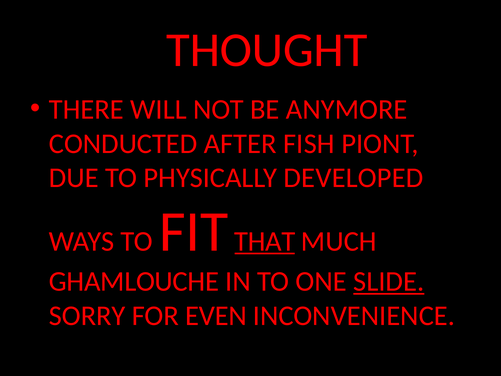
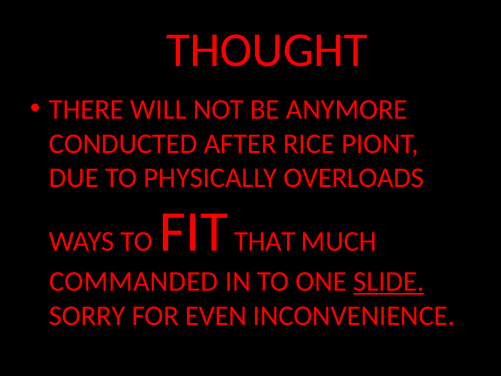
FISH: FISH -> RICE
DEVELOPED: DEVELOPED -> OVERLOADS
THAT underline: present -> none
GHAMLOUCHE: GHAMLOUCHE -> COMMANDED
